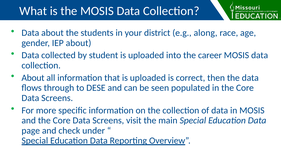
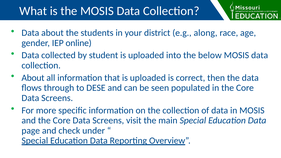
IEP about: about -> online
career: career -> below
